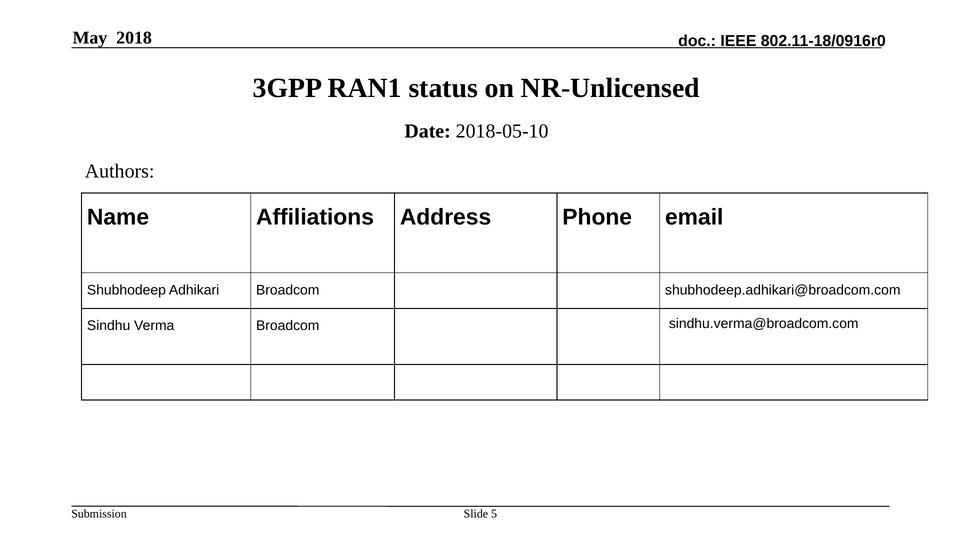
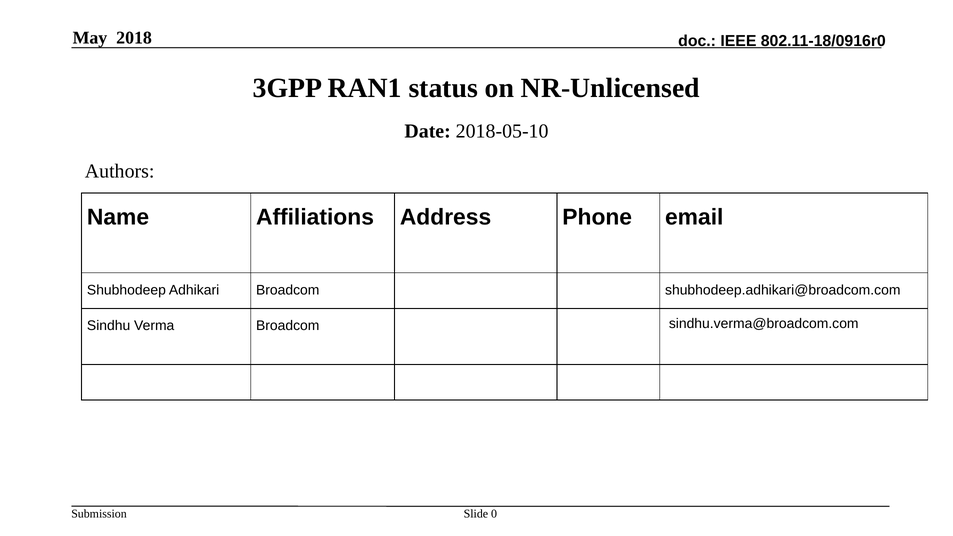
5: 5 -> 0
